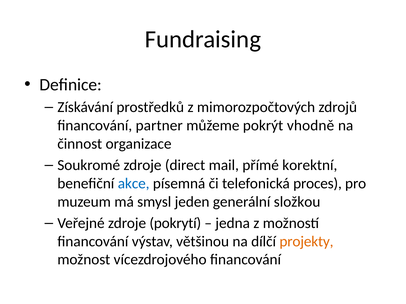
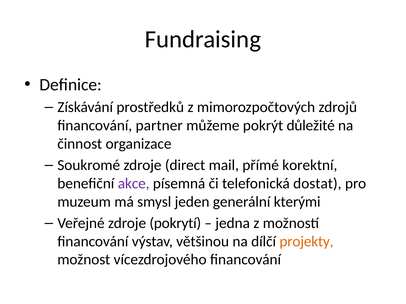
vhodně: vhodně -> důležité
akce colour: blue -> purple
proces: proces -> dostat
složkou: složkou -> kterými
